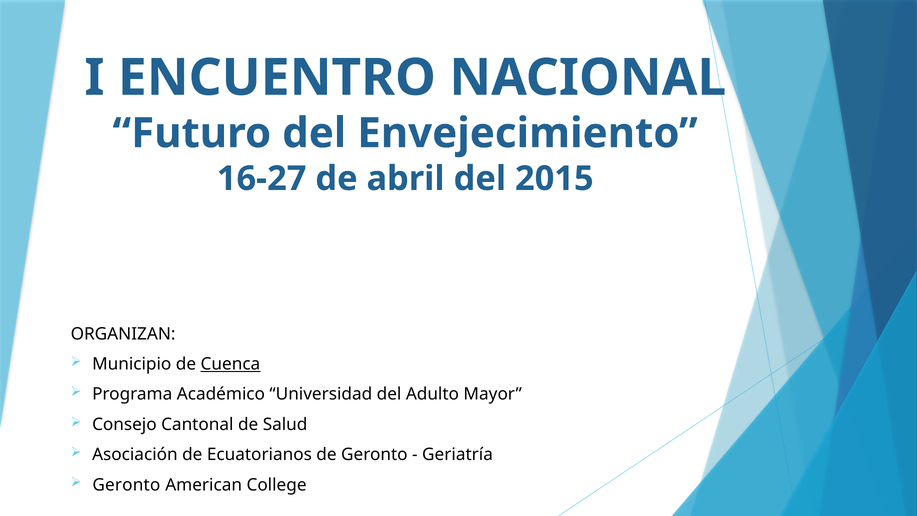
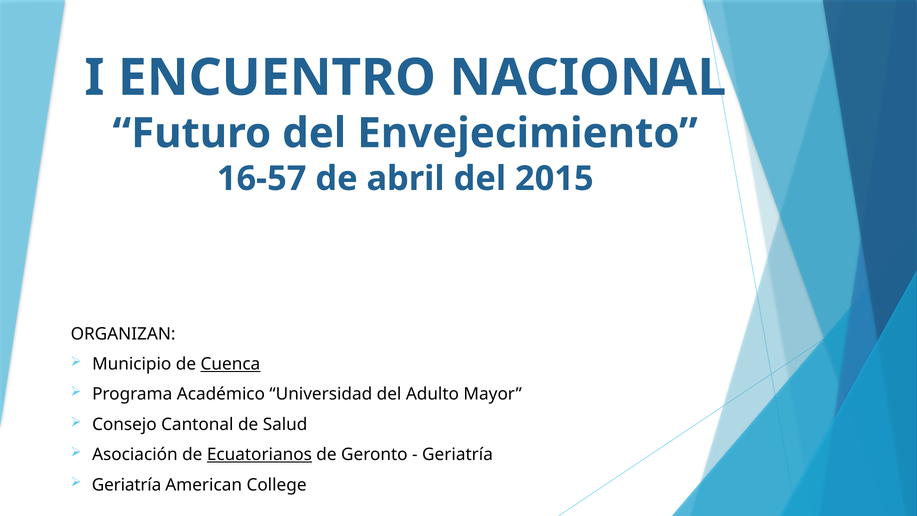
16-27: 16-27 -> 16-57
Ecuatorianos underline: none -> present
Geronto at (126, 485): Geronto -> Geriatría
